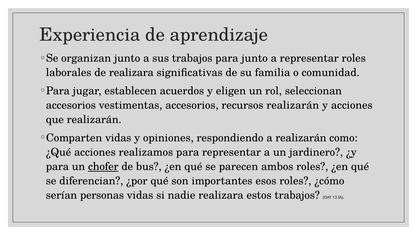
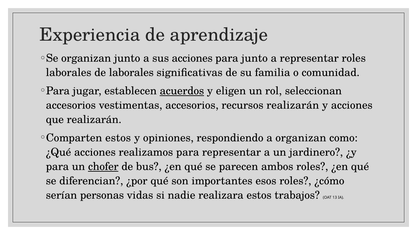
sus trabajos: trabajos -> acciones
de realizara: realizara -> laborales
acuerdos underline: none -> present
Comparten vidas: vidas -> estos
a realizarán: realizarán -> organizan
